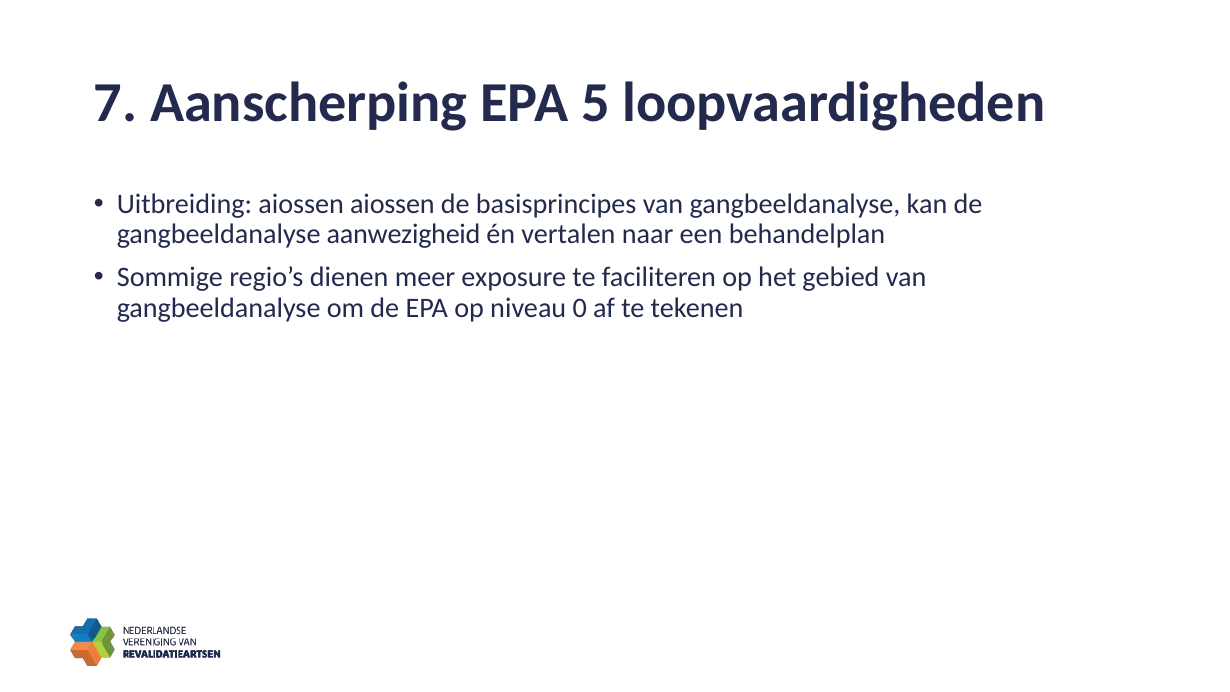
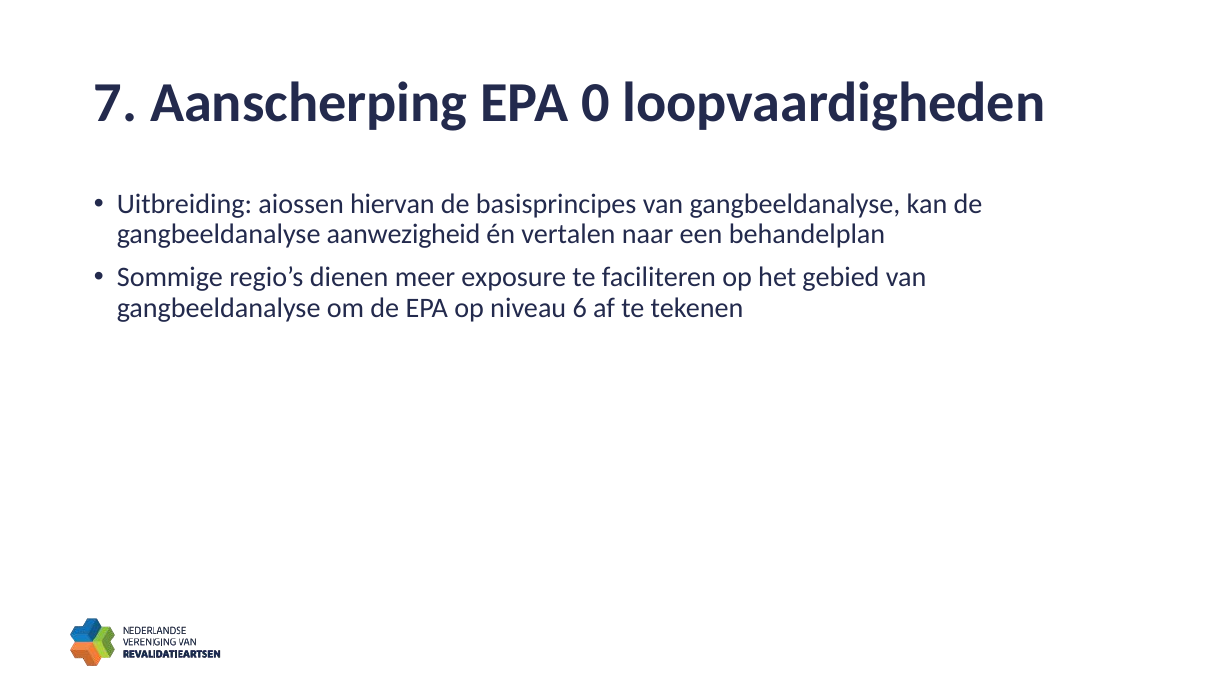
5: 5 -> 0
aiossen aiossen: aiossen -> hiervan
0: 0 -> 6
